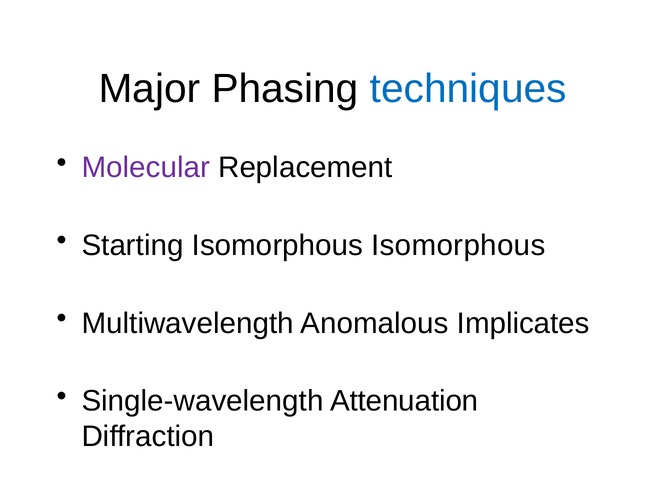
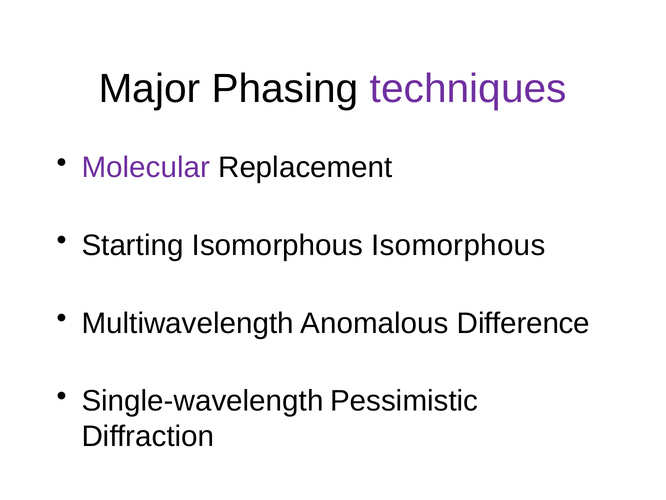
techniques colour: blue -> purple
Implicates: Implicates -> Difference
Attenuation: Attenuation -> Pessimistic
